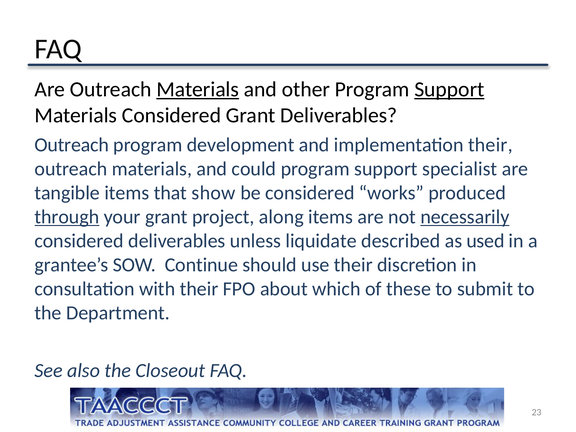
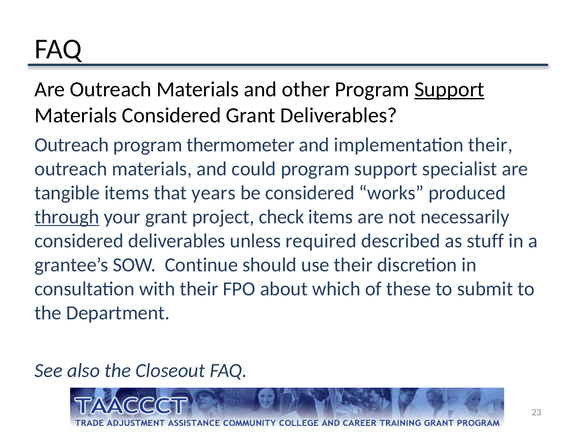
Materials at (198, 89) underline: present -> none
development: development -> thermometer
show: show -> years
along: along -> check
necessarily underline: present -> none
liquidate: liquidate -> required
used: used -> stuff
